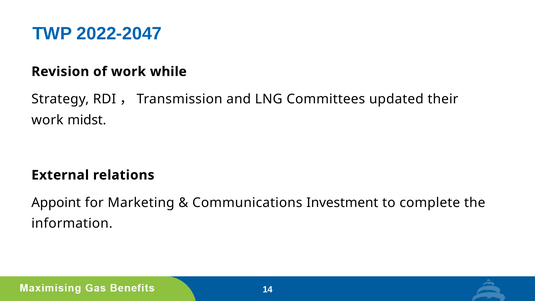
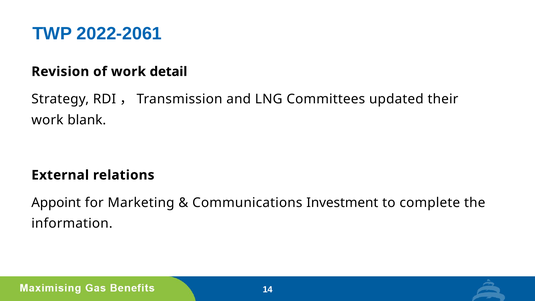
2022-2047: 2022-2047 -> 2022-2061
while: while -> detail
midst: midst -> blank
